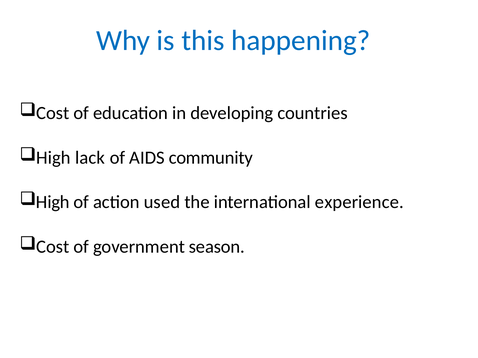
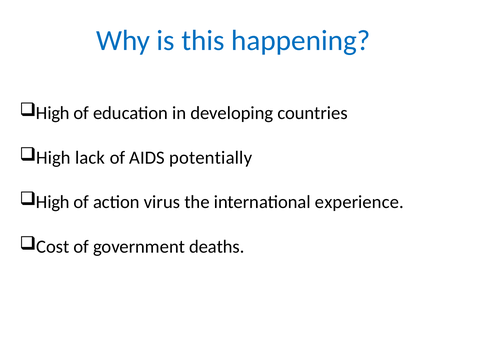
Cost at (53, 113): Cost -> High
community: community -> potentially
used: used -> virus
season: season -> deaths
